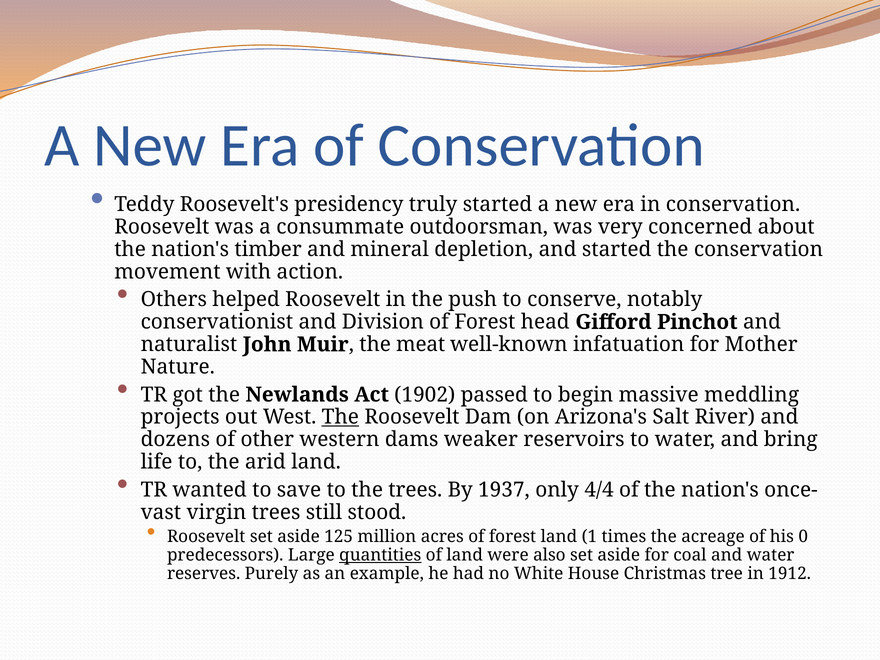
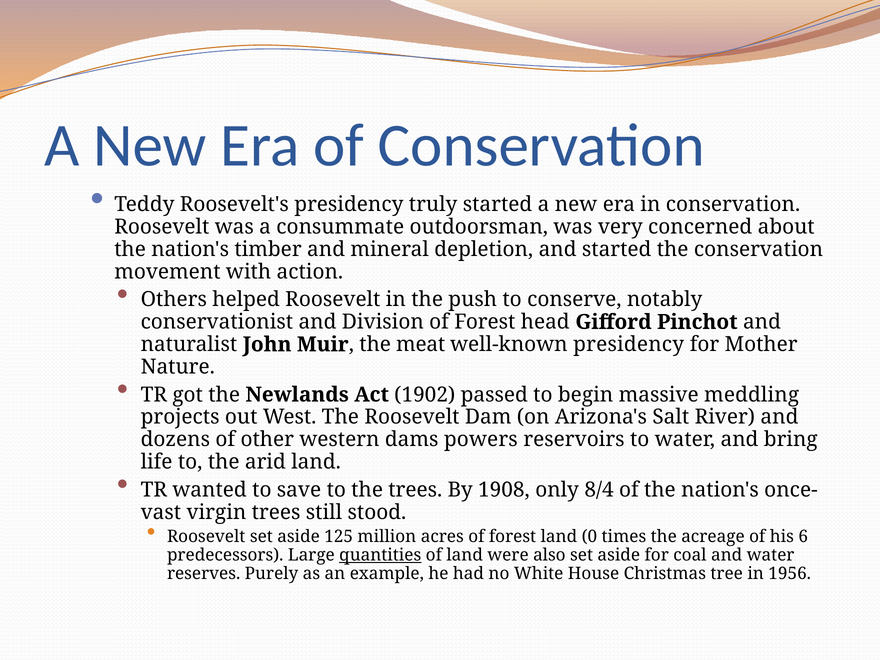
well-known infatuation: infatuation -> presidency
The at (340, 417) underline: present -> none
weaker: weaker -> powers
1937: 1937 -> 1908
4/4: 4/4 -> 8/4
1: 1 -> 0
0: 0 -> 6
1912: 1912 -> 1956
